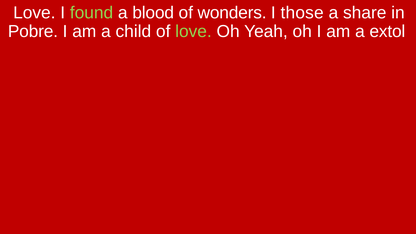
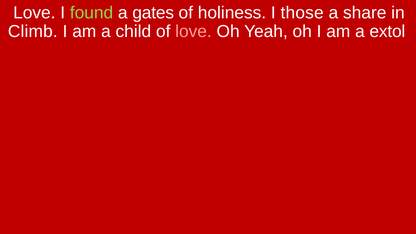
blood: blood -> gates
wonders: wonders -> holiness
Pobre: Pobre -> Climb
love at (193, 32) colour: light green -> pink
